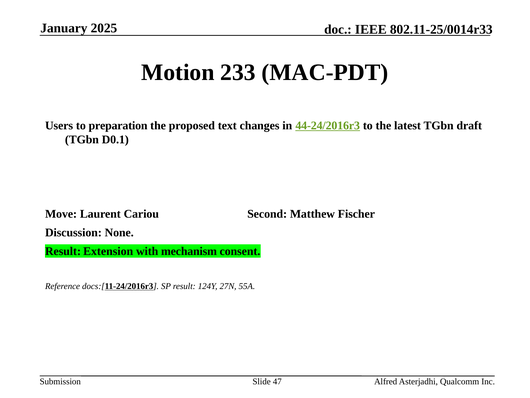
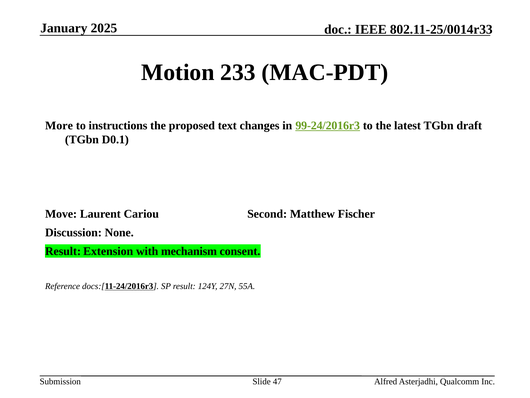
Users: Users -> More
preparation: preparation -> instructions
44-24/2016r3: 44-24/2016r3 -> 99-24/2016r3
